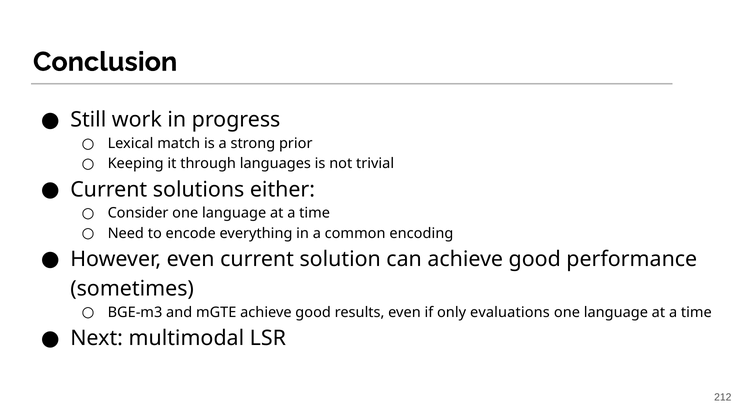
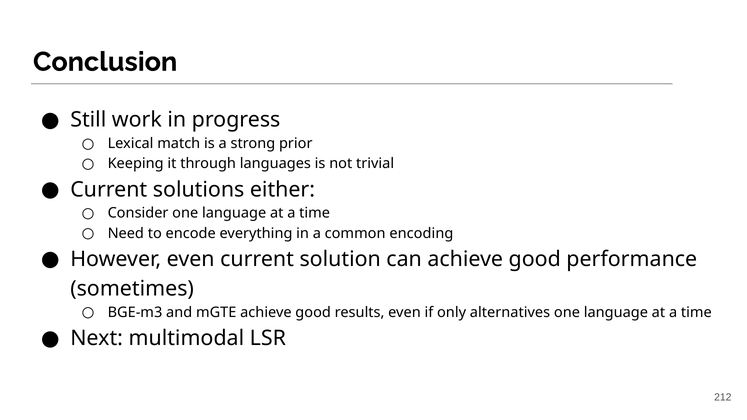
evaluations: evaluations -> alternatives
